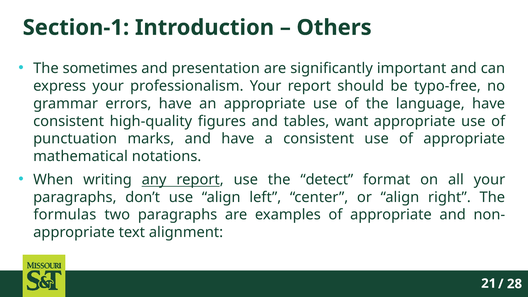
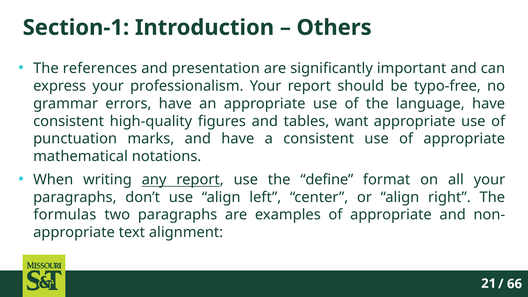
sometimes: sometimes -> references
detect: detect -> define
28: 28 -> 66
